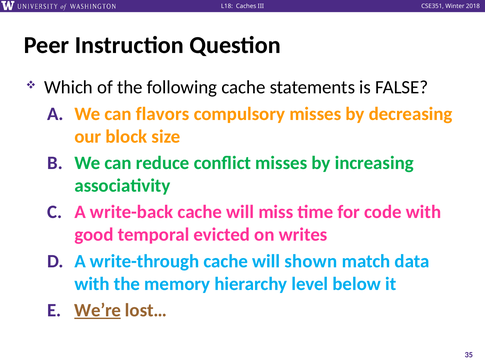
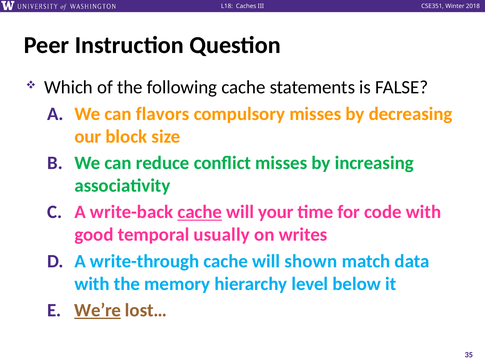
cache at (200, 212) underline: none -> present
miss: miss -> your
evicted: evicted -> usually
